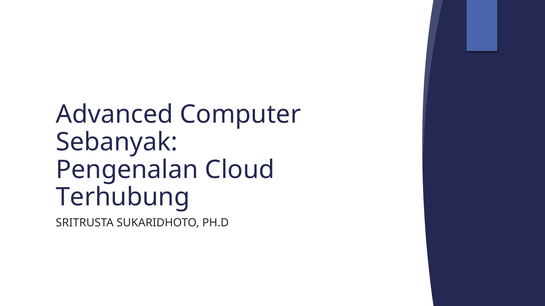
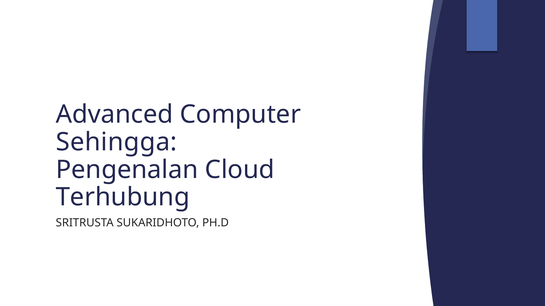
Sebanyak: Sebanyak -> Sehingga
